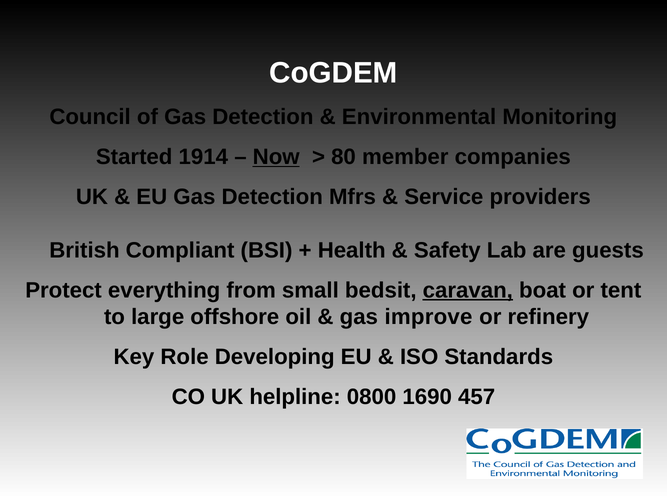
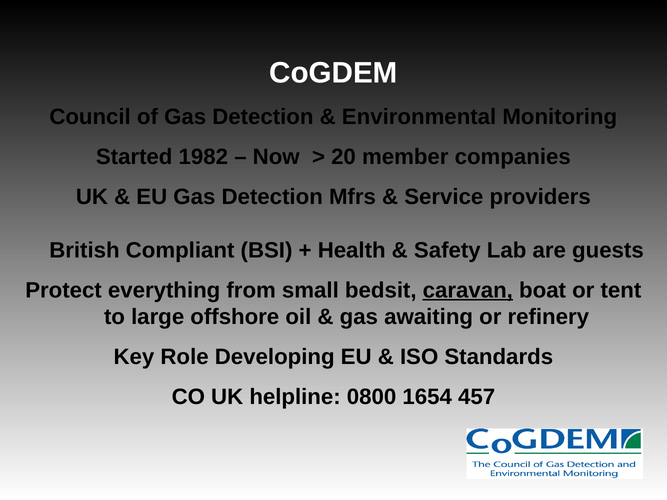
1914: 1914 -> 1982
Now underline: present -> none
80: 80 -> 20
improve: improve -> awaiting
1690: 1690 -> 1654
